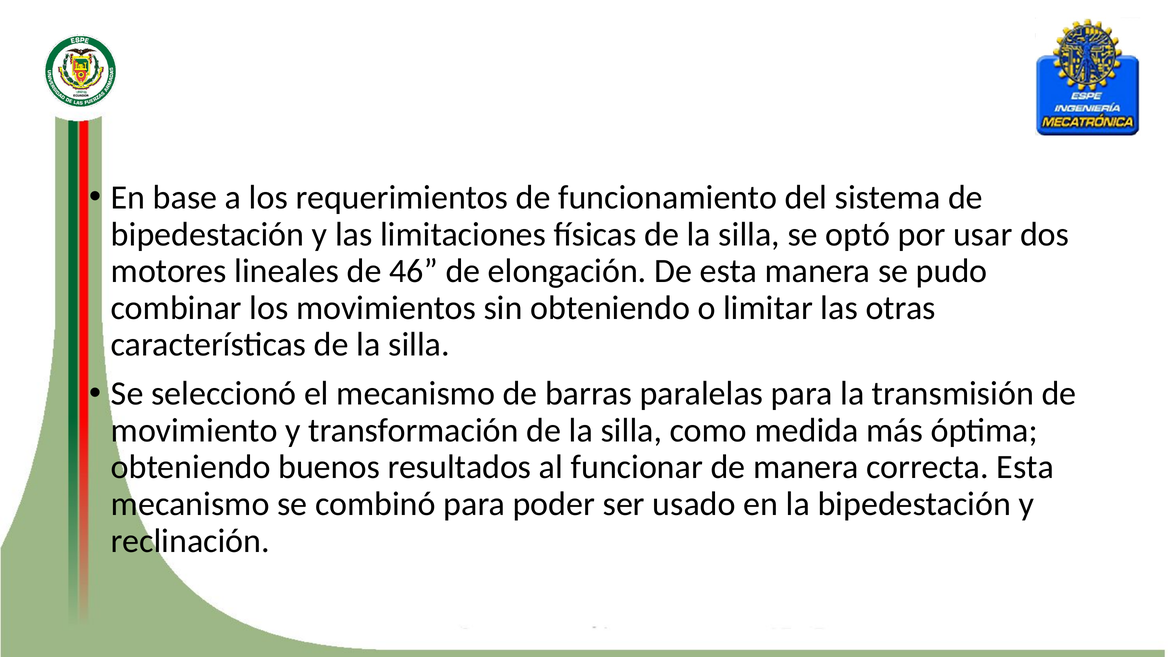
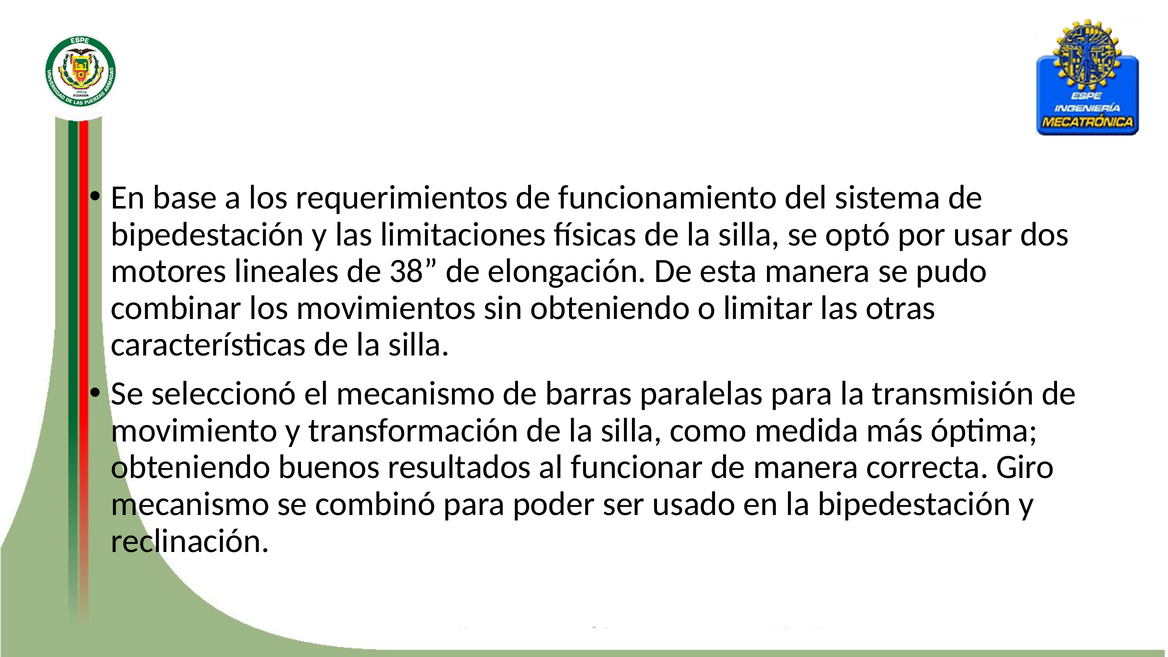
46: 46 -> 38
correcta Esta: Esta -> Giro
